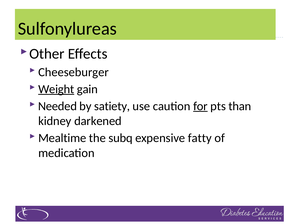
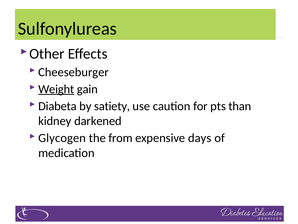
Needed: Needed -> Diabeta
for underline: present -> none
Mealtime: Mealtime -> Glycogen
subq: subq -> from
fatty: fatty -> days
